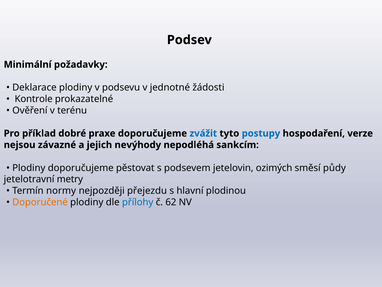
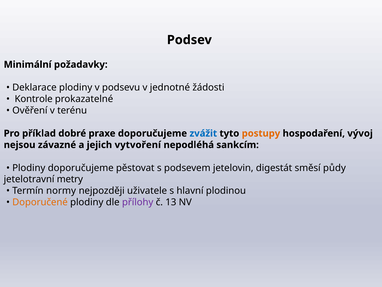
postupy colour: blue -> orange
verze: verze -> vývoj
nevýhody: nevýhody -> vytvoření
ozimých: ozimých -> digestát
přejezdu: přejezdu -> uživatele
přílohy colour: blue -> purple
62: 62 -> 13
